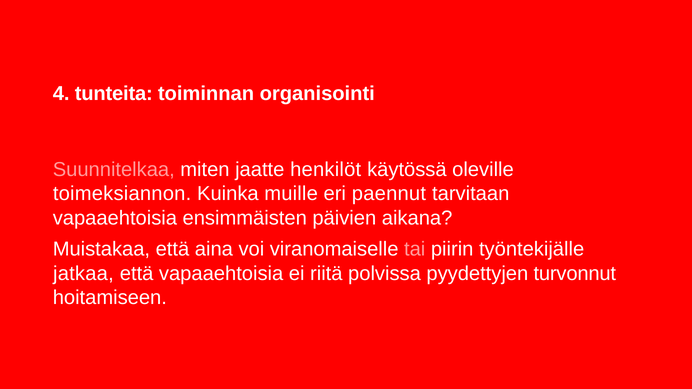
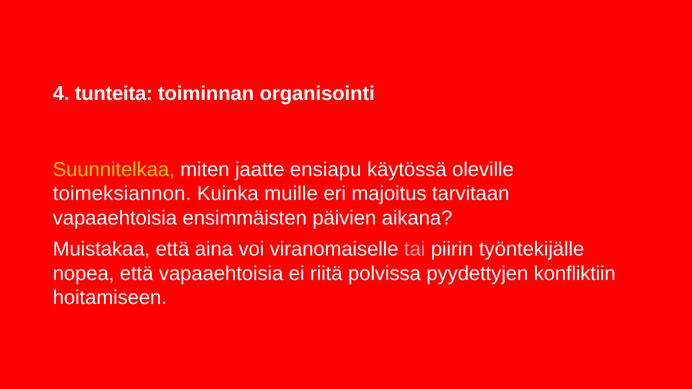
Suunnitelkaa colour: pink -> yellow
henkilöt: henkilöt -> ensiapu
paennut: paennut -> majoitus
jatkaa: jatkaa -> nopea
turvonnut: turvonnut -> konfliktiin
